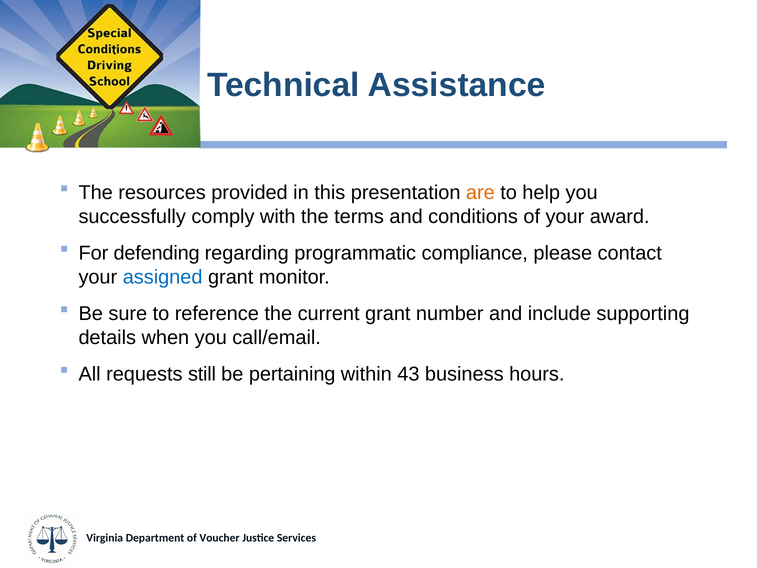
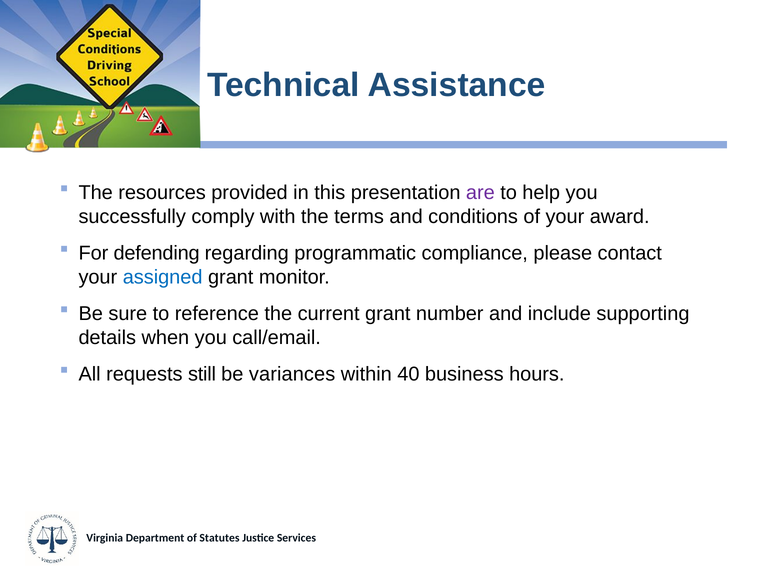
are colour: orange -> purple
pertaining: pertaining -> variances
43: 43 -> 40
Voucher: Voucher -> Statutes
